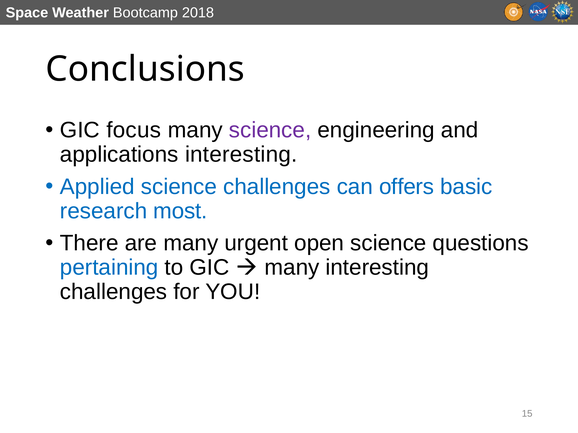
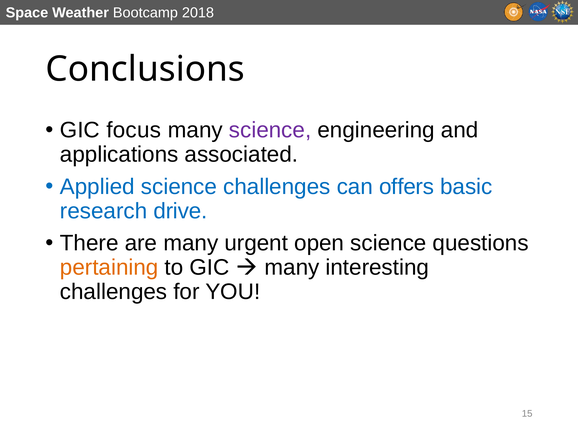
applications interesting: interesting -> associated
most: most -> drive
pertaining colour: blue -> orange
